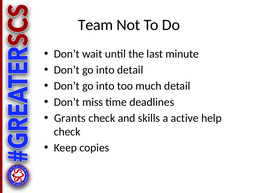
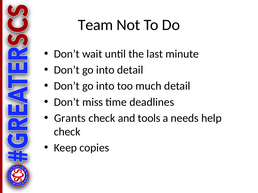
skills: skills -> tools
active: active -> needs
